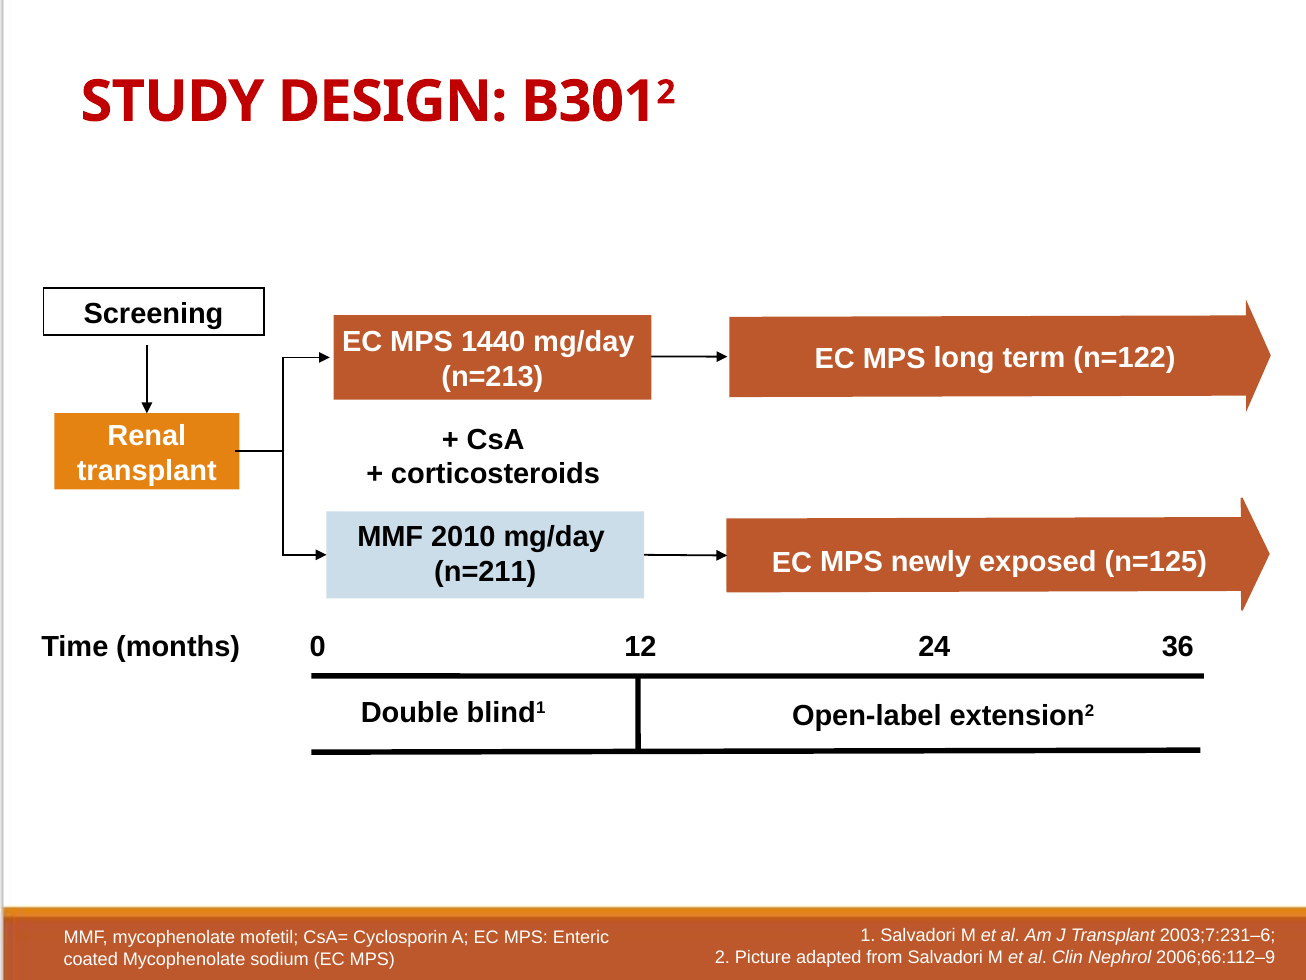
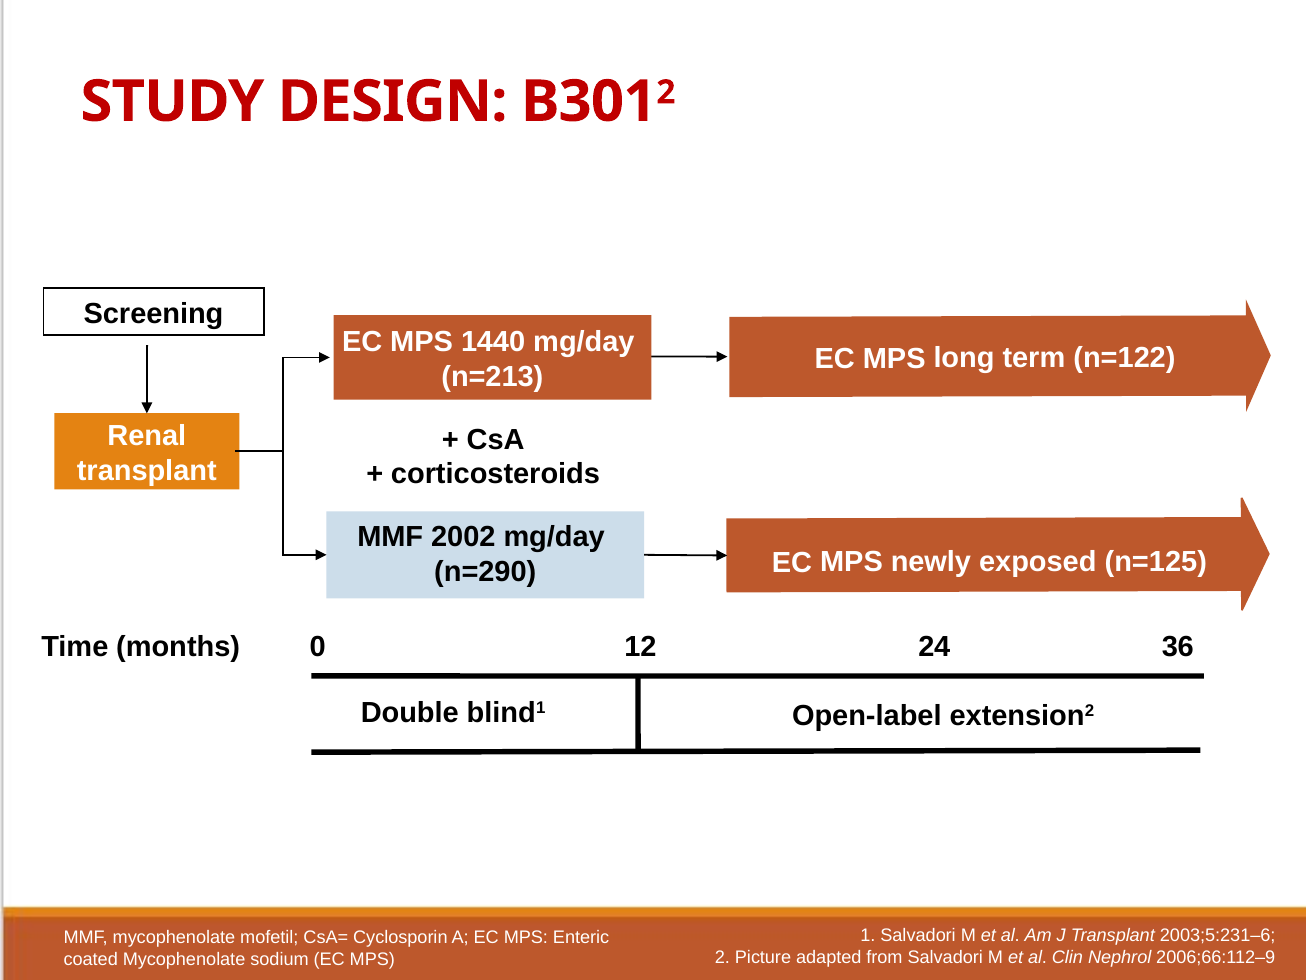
2010: 2010 -> 2002
n=211: n=211 -> n=290
2003;7:231–6: 2003;7:231–6 -> 2003;5:231–6
